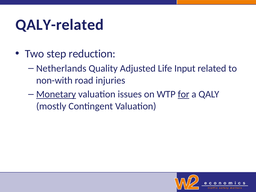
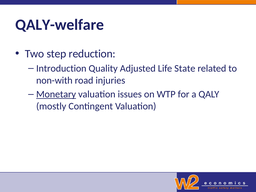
QALY-related: QALY-related -> QALY-welfare
Netherlands: Netherlands -> Introduction
Input: Input -> State
for underline: present -> none
